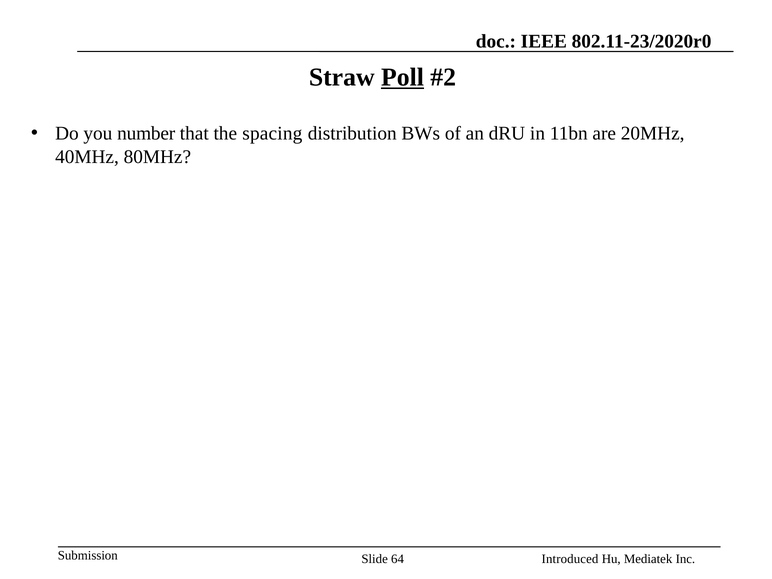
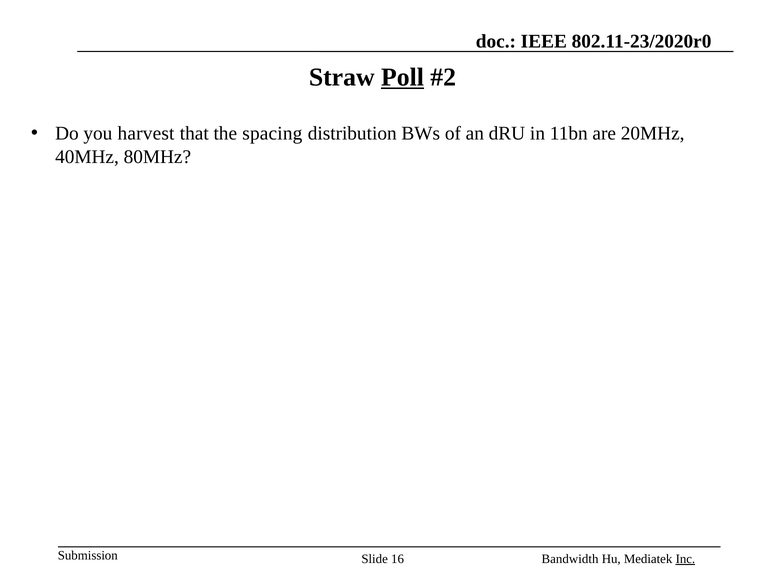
number: number -> harvest
64: 64 -> 16
Introduced: Introduced -> Bandwidth
Inc underline: none -> present
